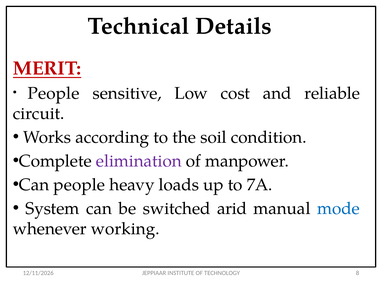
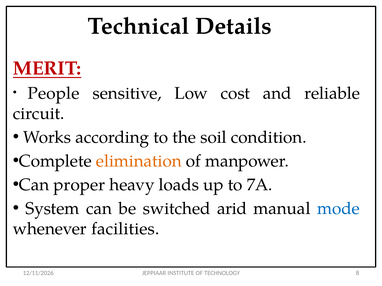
elimination colour: purple -> orange
Can people: people -> proper
working: working -> facilities
